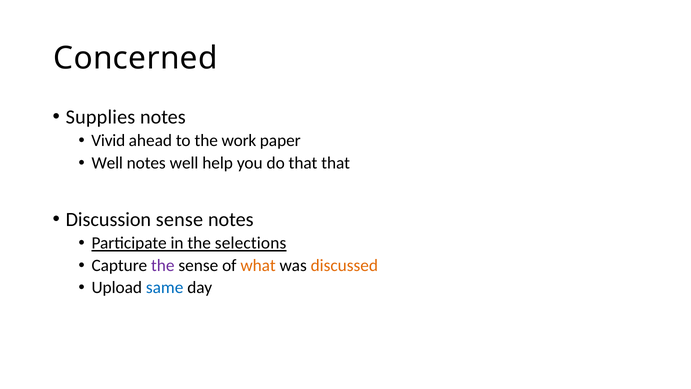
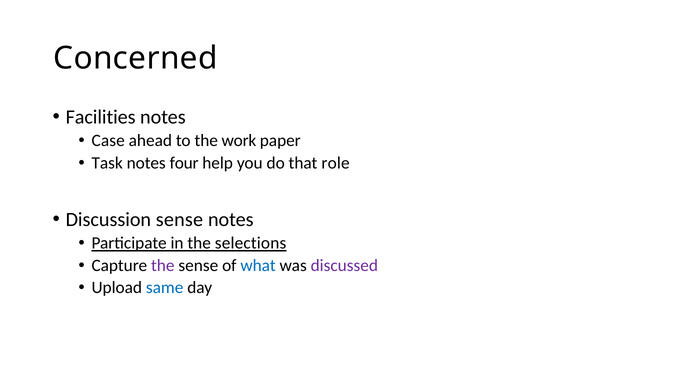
Supplies: Supplies -> Facilities
Vivid: Vivid -> Case
Well at (107, 163): Well -> Task
notes well: well -> four
that that: that -> role
what colour: orange -> blue
discussed colour: orange -> purple
